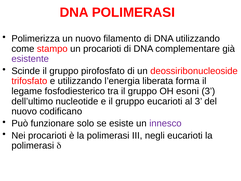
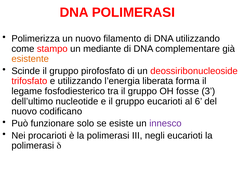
un procarioti: procarioti -> mediante
esistente colour: purple -> orange
esoni: esoni -> fosse
al 3: 3 -> 6
